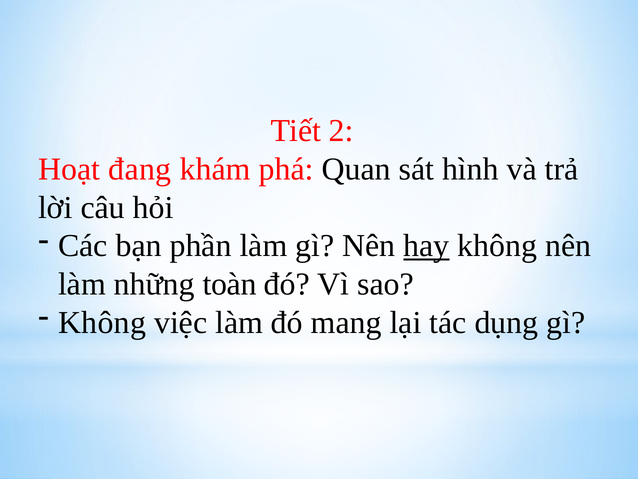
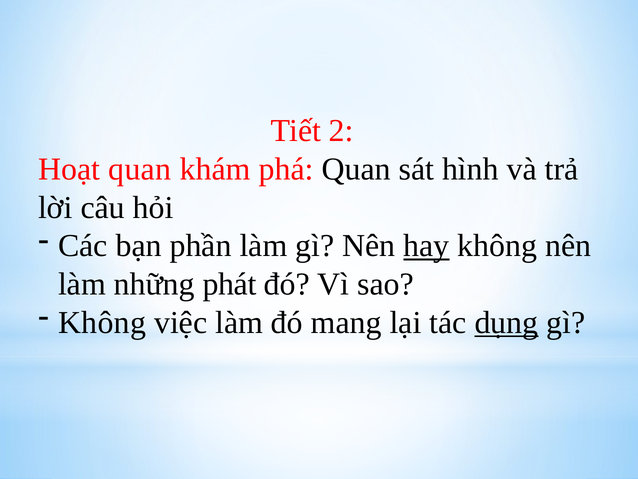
Hoạt đang: đang -> quan
toàn: toàn -> phát
dụng underline: none -> present
